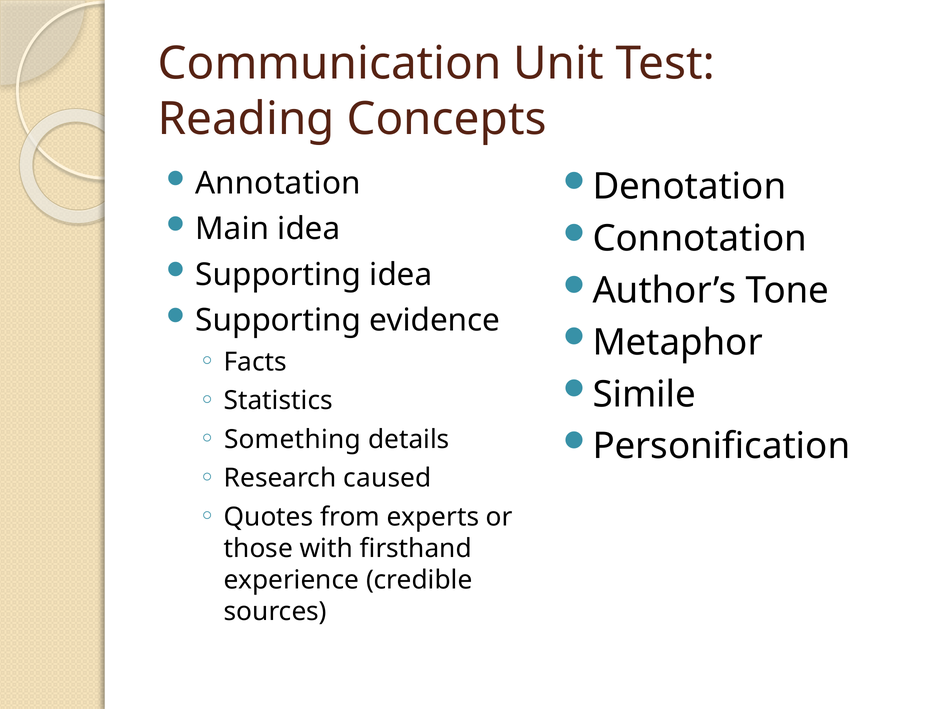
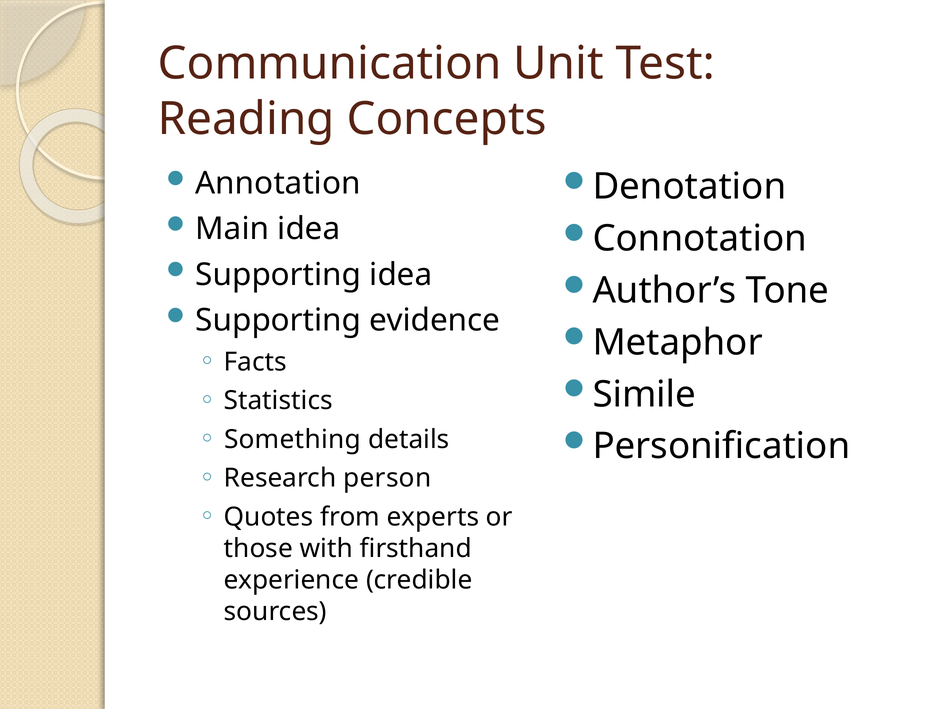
caused: caused -> person
